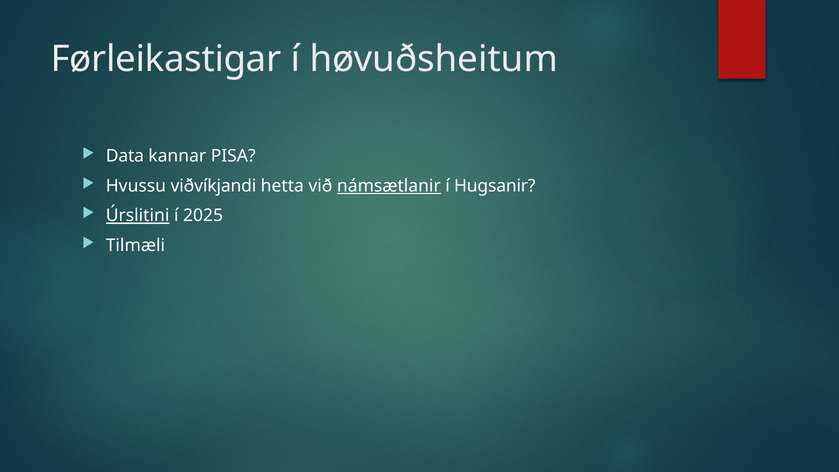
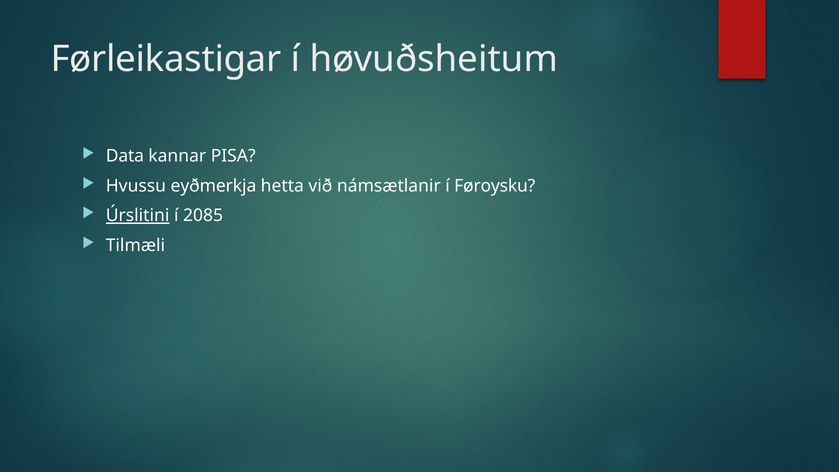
viðvíkjandi: viðvíkjandi -> eyðmerkja
námsætlanir underline: present -> none
Hugsanir: Hugsanir -> Føroysku
2025: 2025 -> 2085
